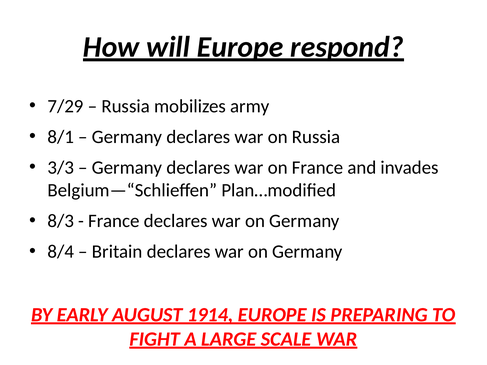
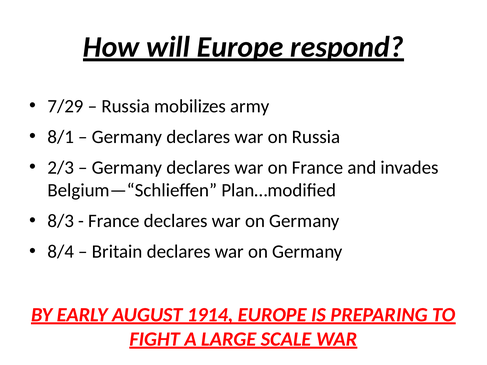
3/3: 3/3 -> 2/3
